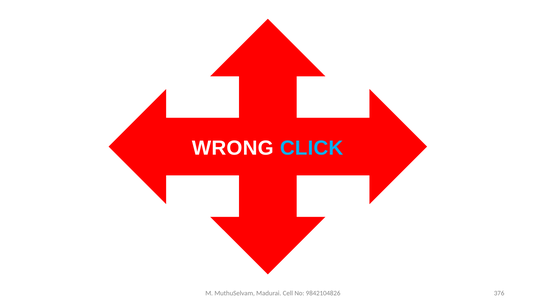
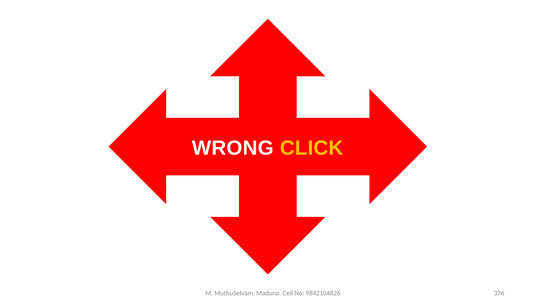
CLICK colour: light blue -> yellow
